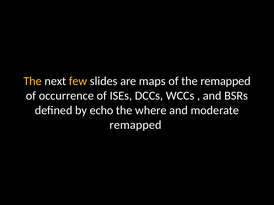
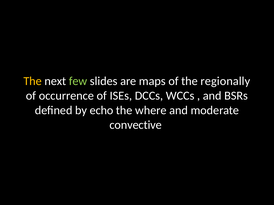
few colour: yellow -> light green
the remapped: remapped -> regionally
remapped at (136, 125): remapped -> convective
